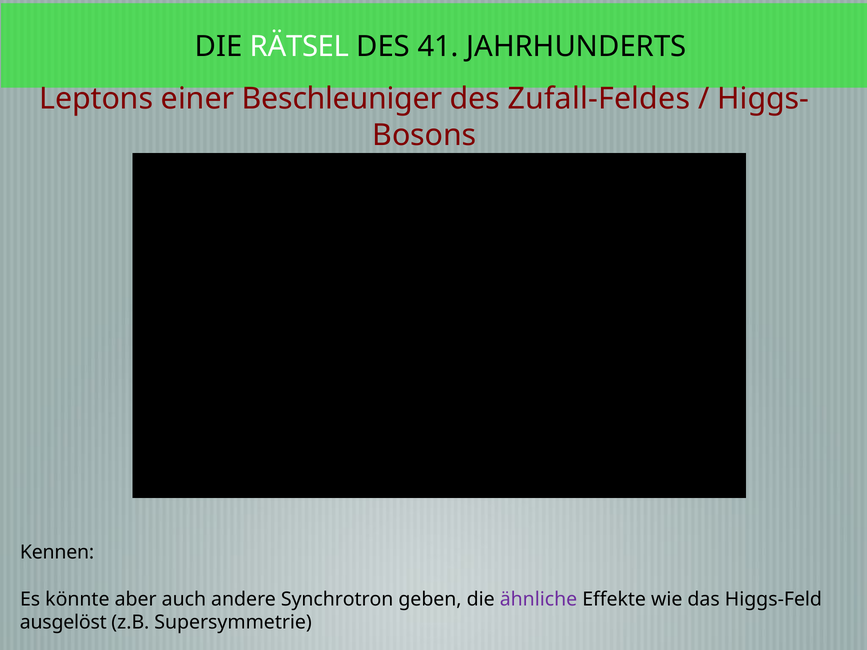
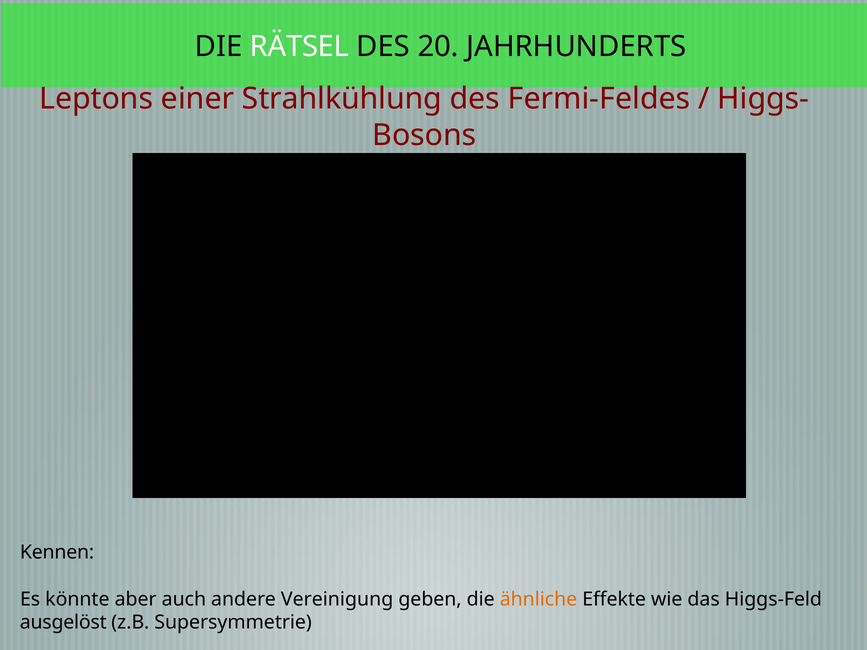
41: 41 -> 20
Beschleuniger: Beschleuniger -> Strahlkühlung
Zufall-Feldes: Zufall-Feldes -> Fermi-Feldes
Synchrotron: Synchrotron -> Vereinigung
ähnliche colour: purple -> orange
